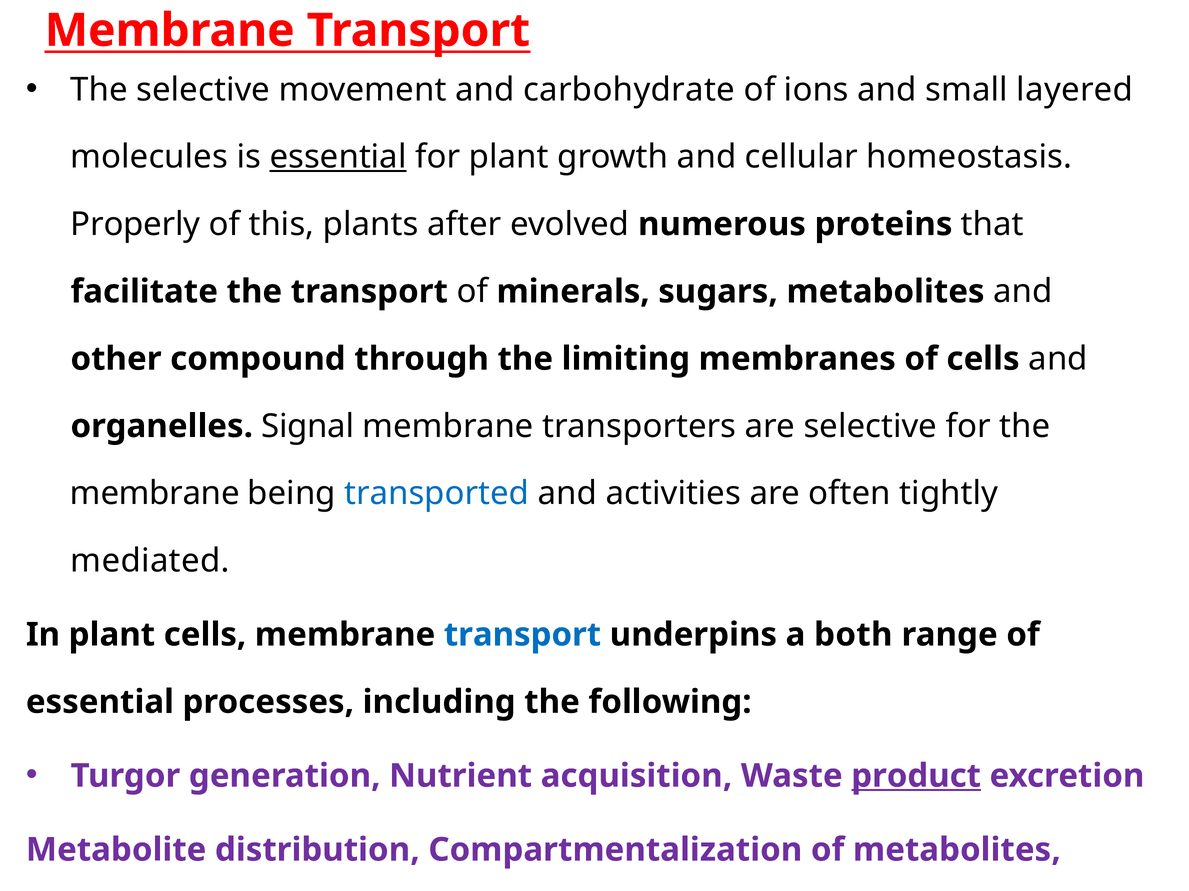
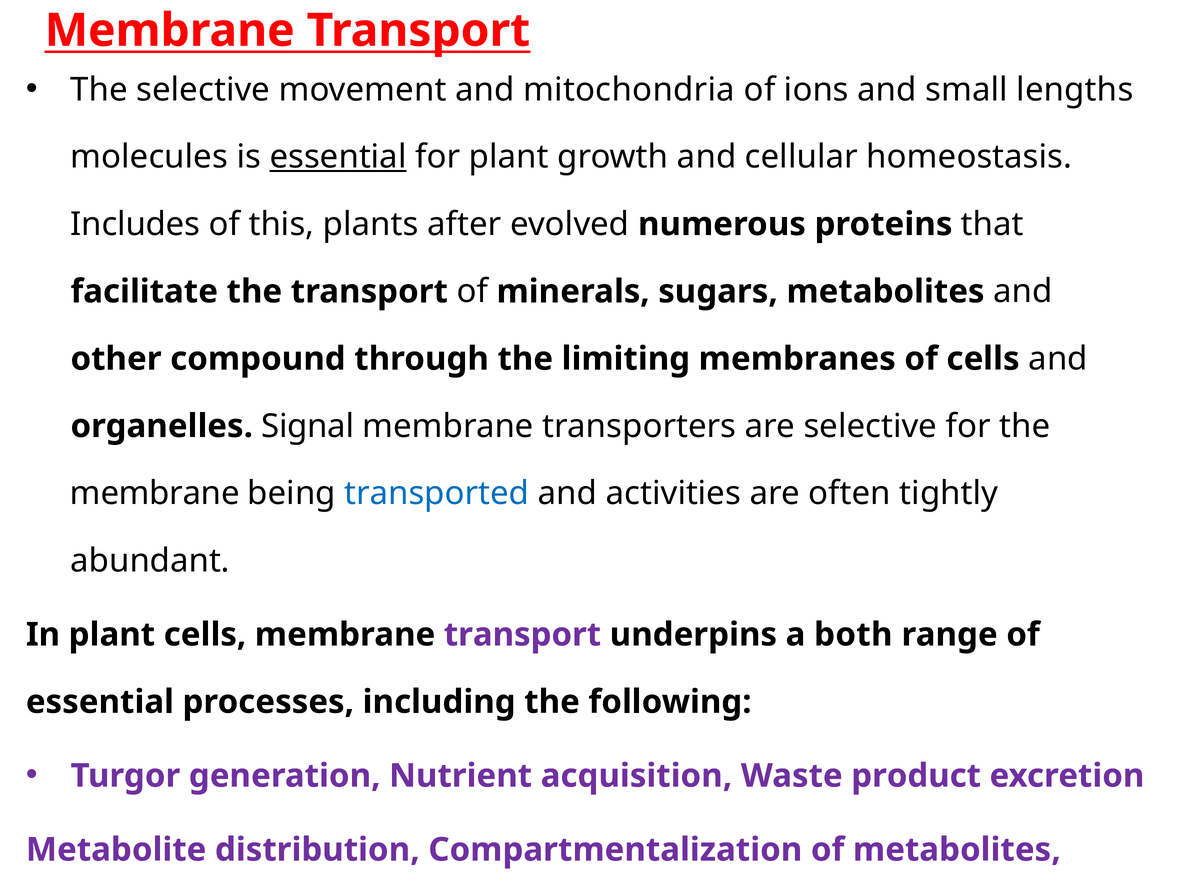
carbohydrate: carbohydrate -> mitochondria
layered: layered -> lengths
Properly: Properly -> Includes
mediated: mediated -> abundant
transport at (522, 635) colour: blue -> purple
product underline: present -> none
